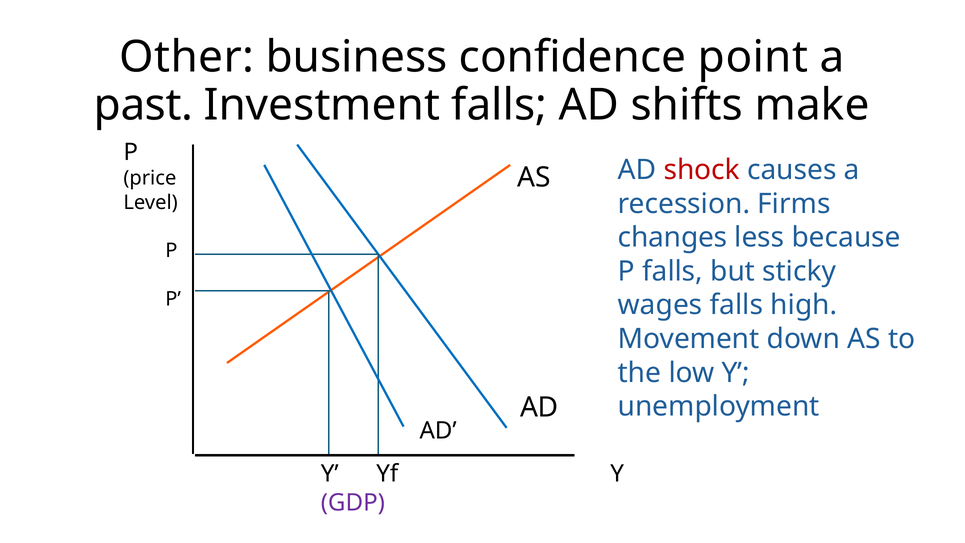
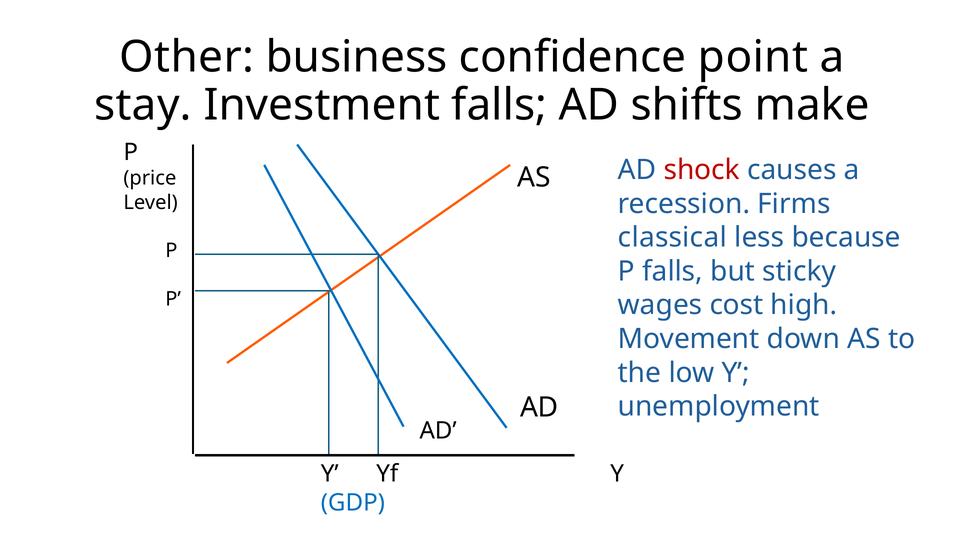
past: past -> stay
changes: changes -> classical
wages falls: falls -> cost
GDP colour: purple -> blue
